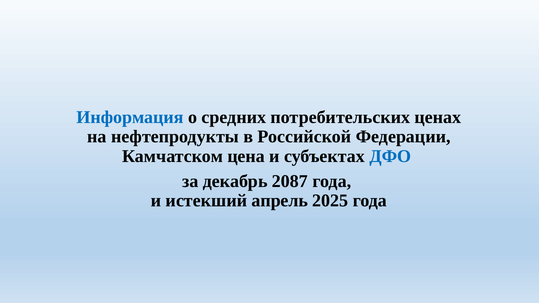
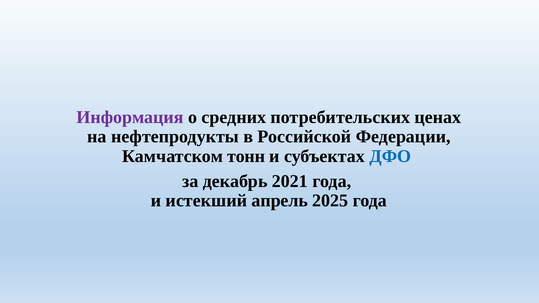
Информация colour: blue -> purple
цена: цена -> тонн
2087: 2087 -> 2021
